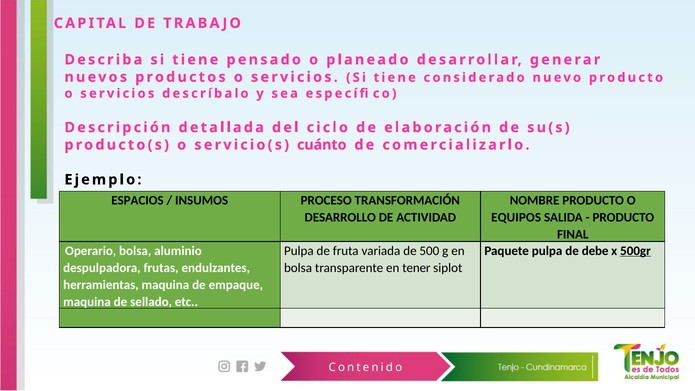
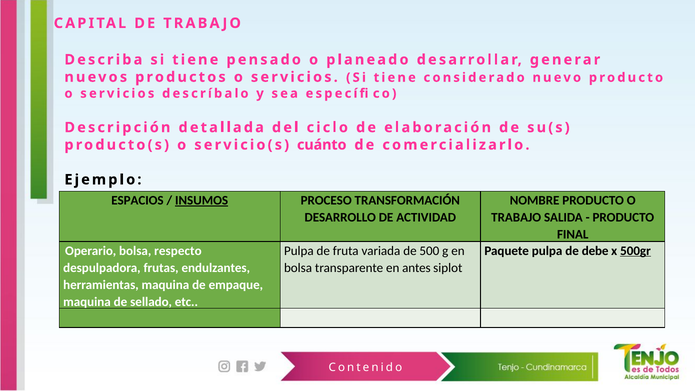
INSUMOS underline: none -> present
EQUIPOS at (516, 217): EQUIPOS -> TRABAJO
aluminio: aluminio -> respecto
tener: tener -> antes
